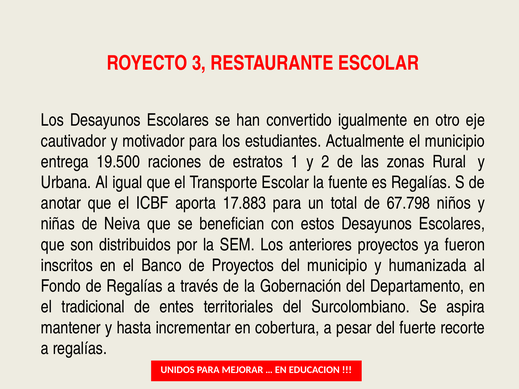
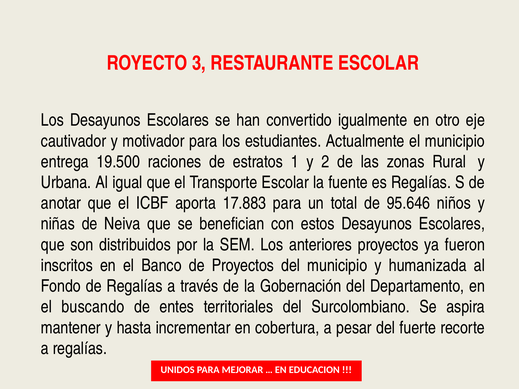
67.798: 67.798 -> 95.646
tradicional: tradicional -> buscando
